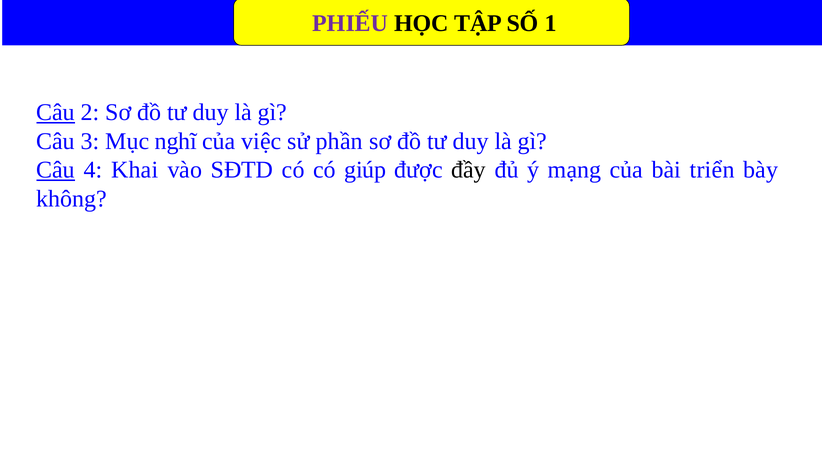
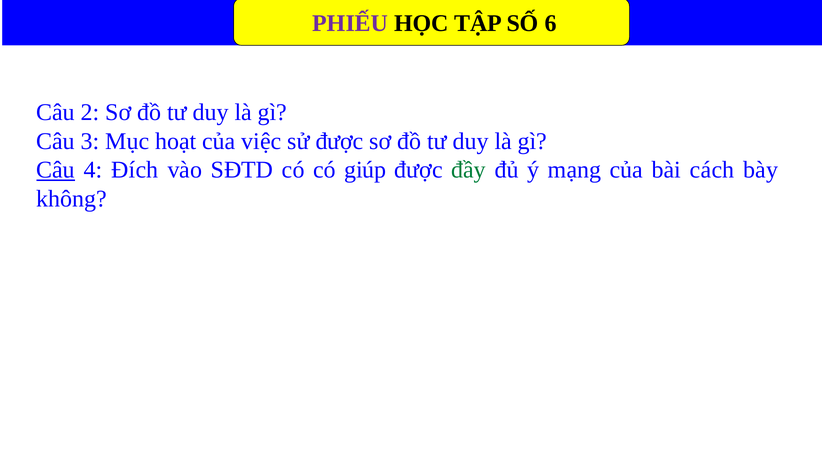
1: 1 -> 6
Câu at (56, 112) underline: present -> none
nghĩ: nghĩ -> hoạt
sử phần: phần -> được
Khai: Khai -> Đích
đầy colour: black -> green
triển: triển -> cách
